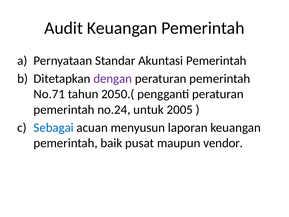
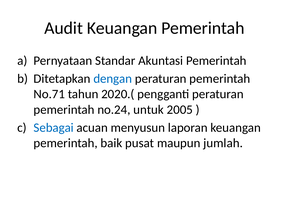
dengan colour: purple -> blue
2050.(: 2050.( -> 2020.(
vendor: vendor -> jumlah
